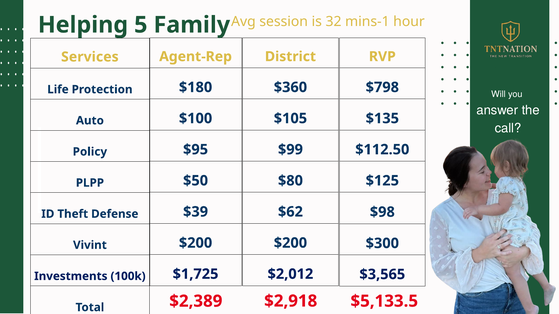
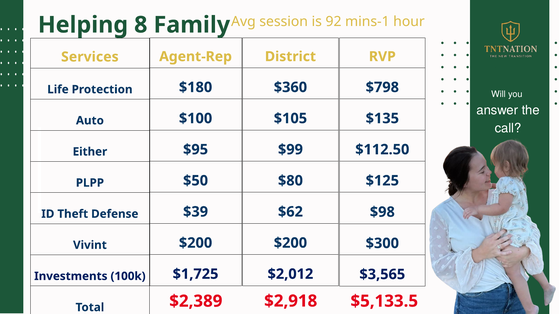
5: 5 -> 8
32: 32 -> 92
Policy: Policy -> Either
